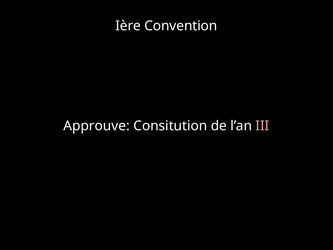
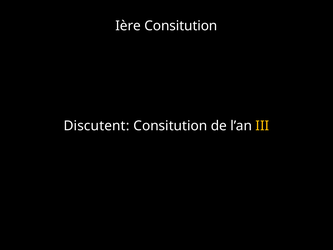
Ière Convention: Convention -> Consitution
Approuve: Approuve -> Discutent
III colour: pink -> yellow
